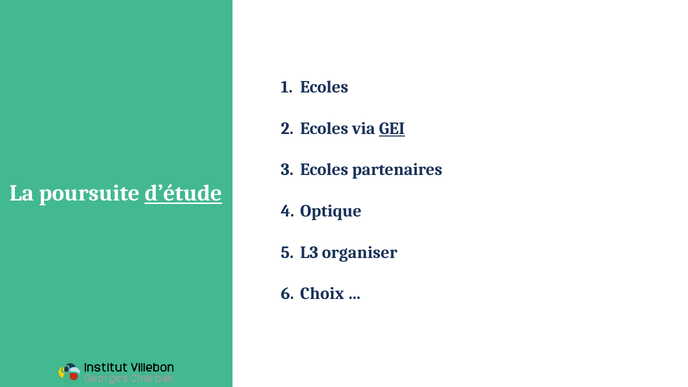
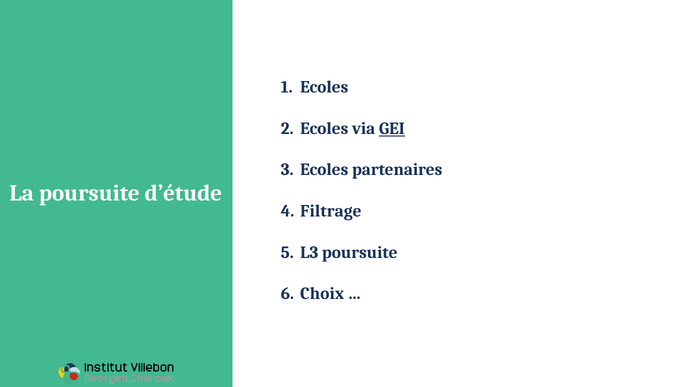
d’étude underline: present -> none
Optique: Optique -> Filtrage
L3 organiser: organiser -> poursuite
